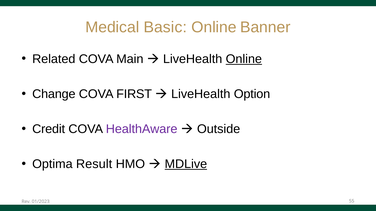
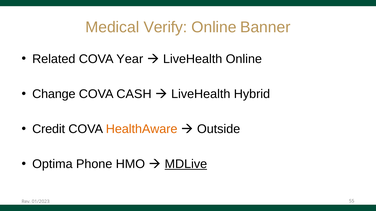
Basic: Basic -> Verify
Main: Main -> Year
Online at (244, 59) underline: present -> none
FIRST: FIRST -> CASH
Option: Option -> Hybrid
HealthAware colour: purple -> orange
Result: Result -> Phone
